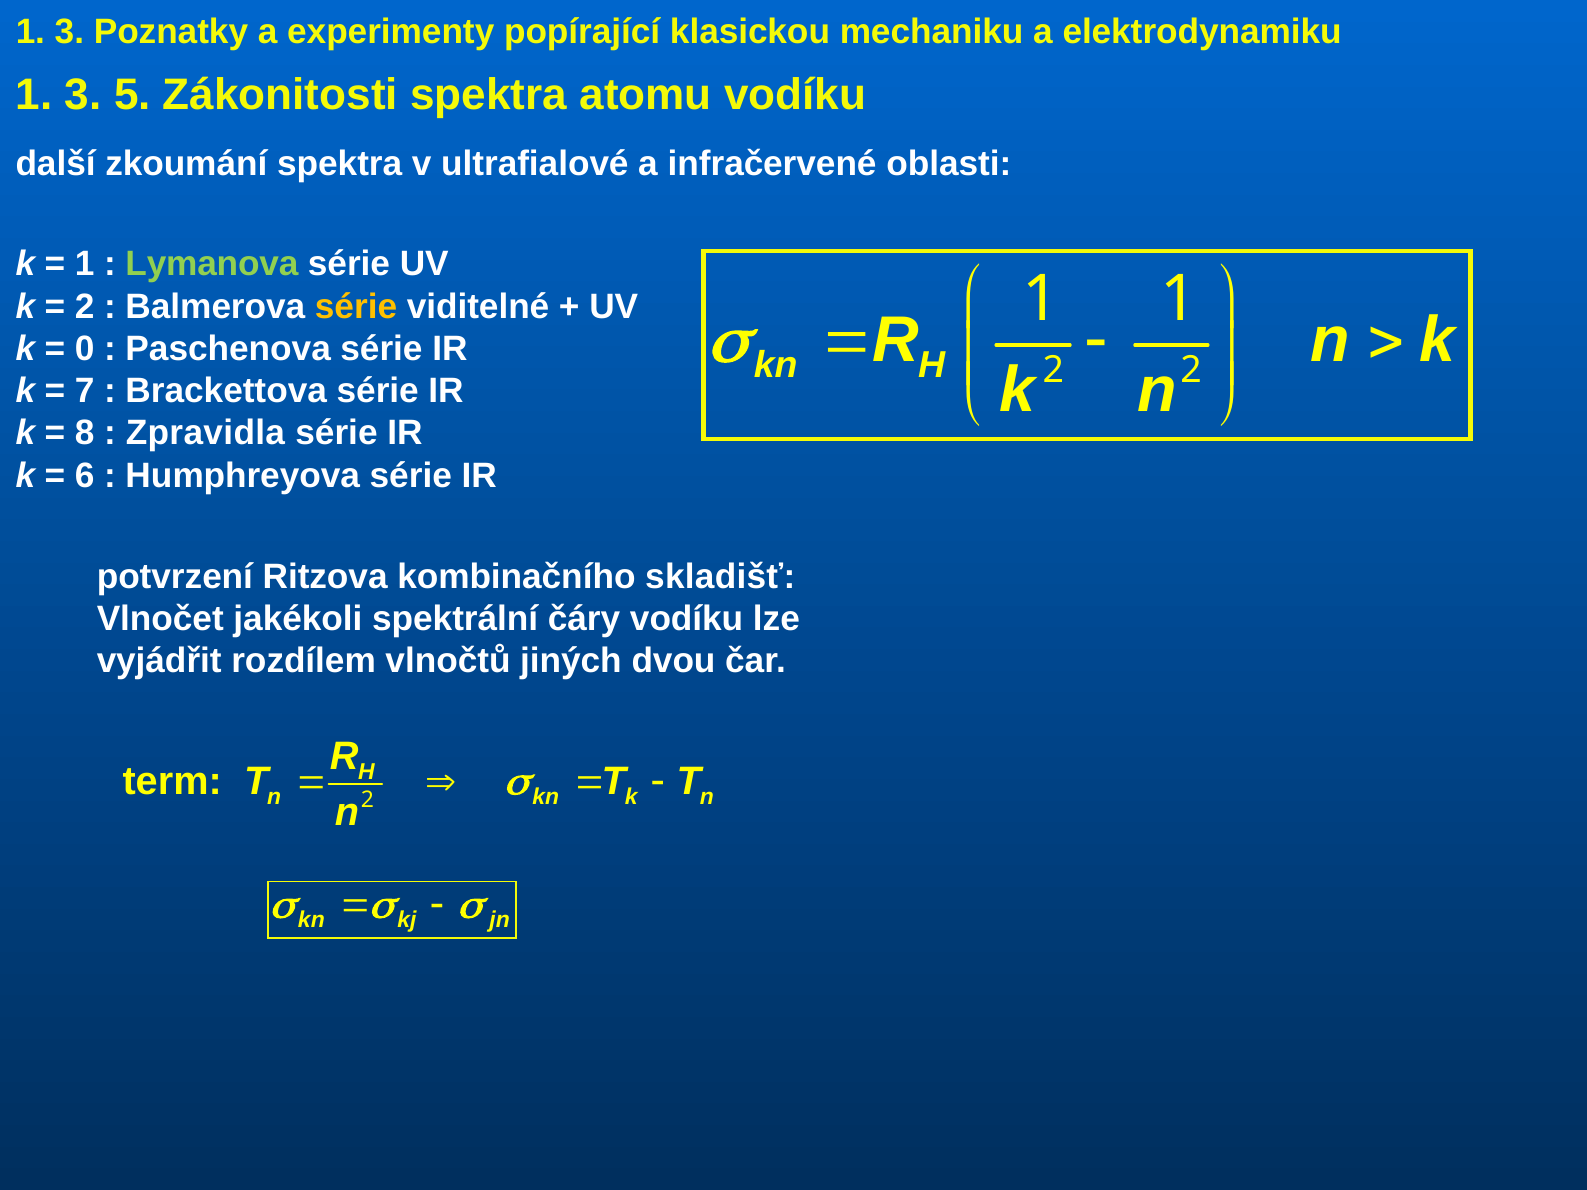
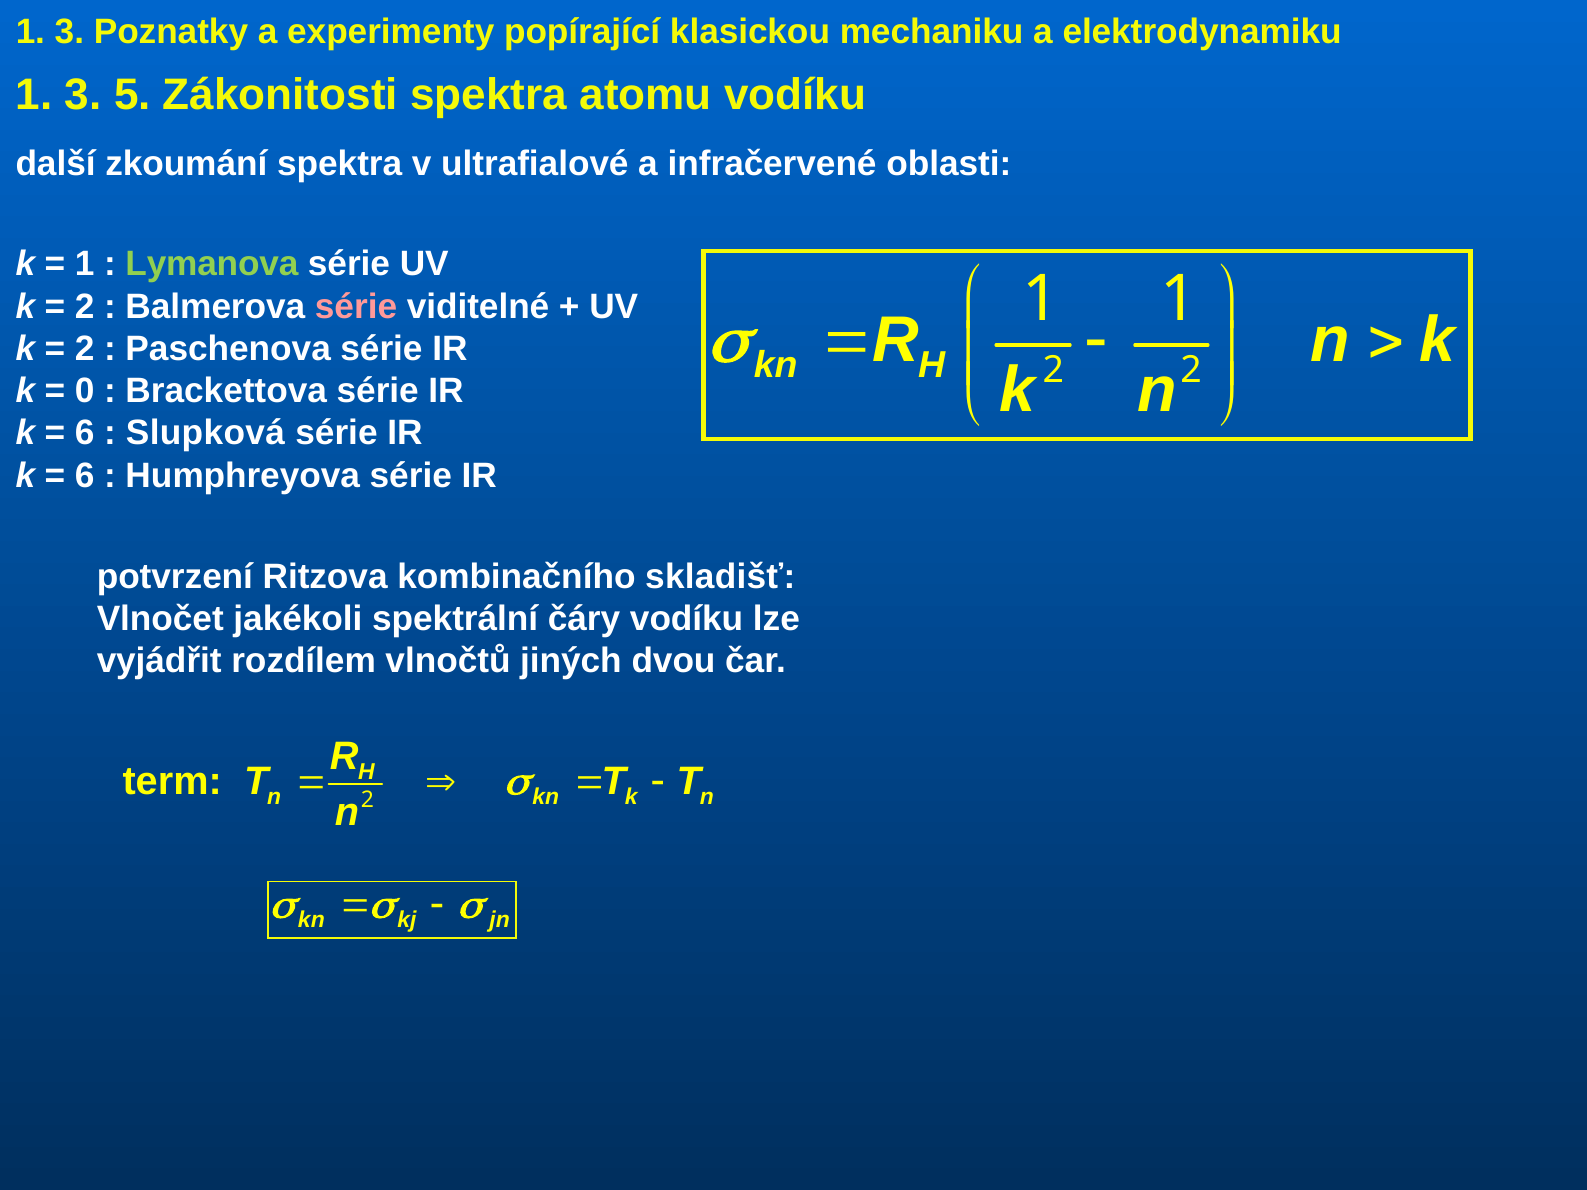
série at (356, 306) colour: yellow -> pink
0 at (85, 349): 0 -> 2
7: 7 -> 0
8 at (85, 433): 8 -> 6
Zpravidla: Zpravidla -> Slupková
